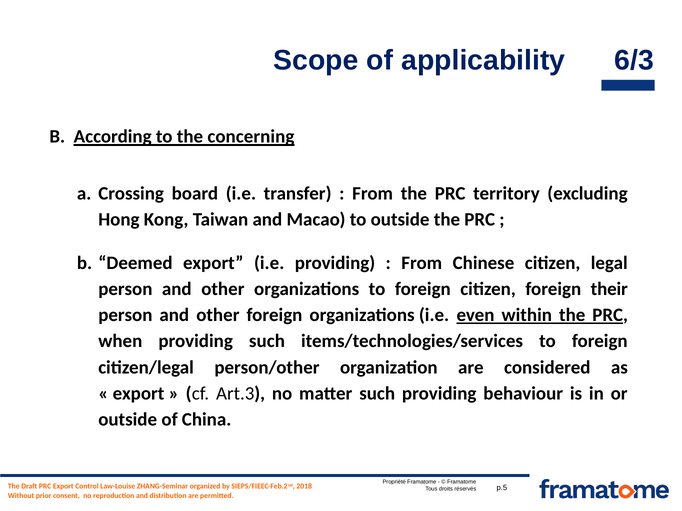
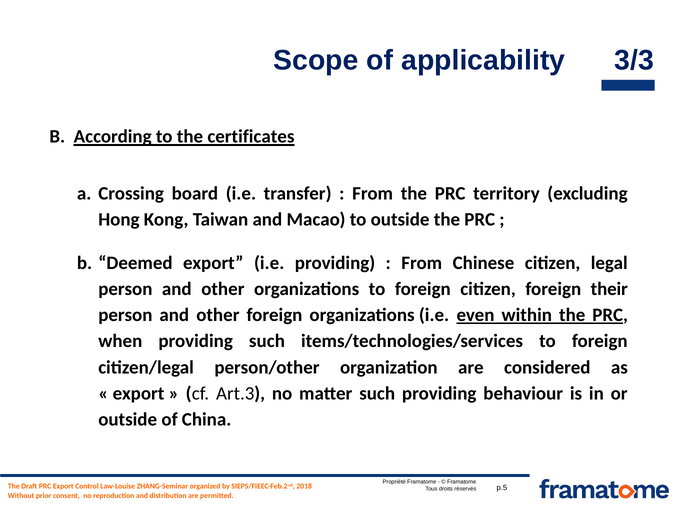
6/3: 6/3 -> 3/3
concerning: concerning -> certificates
